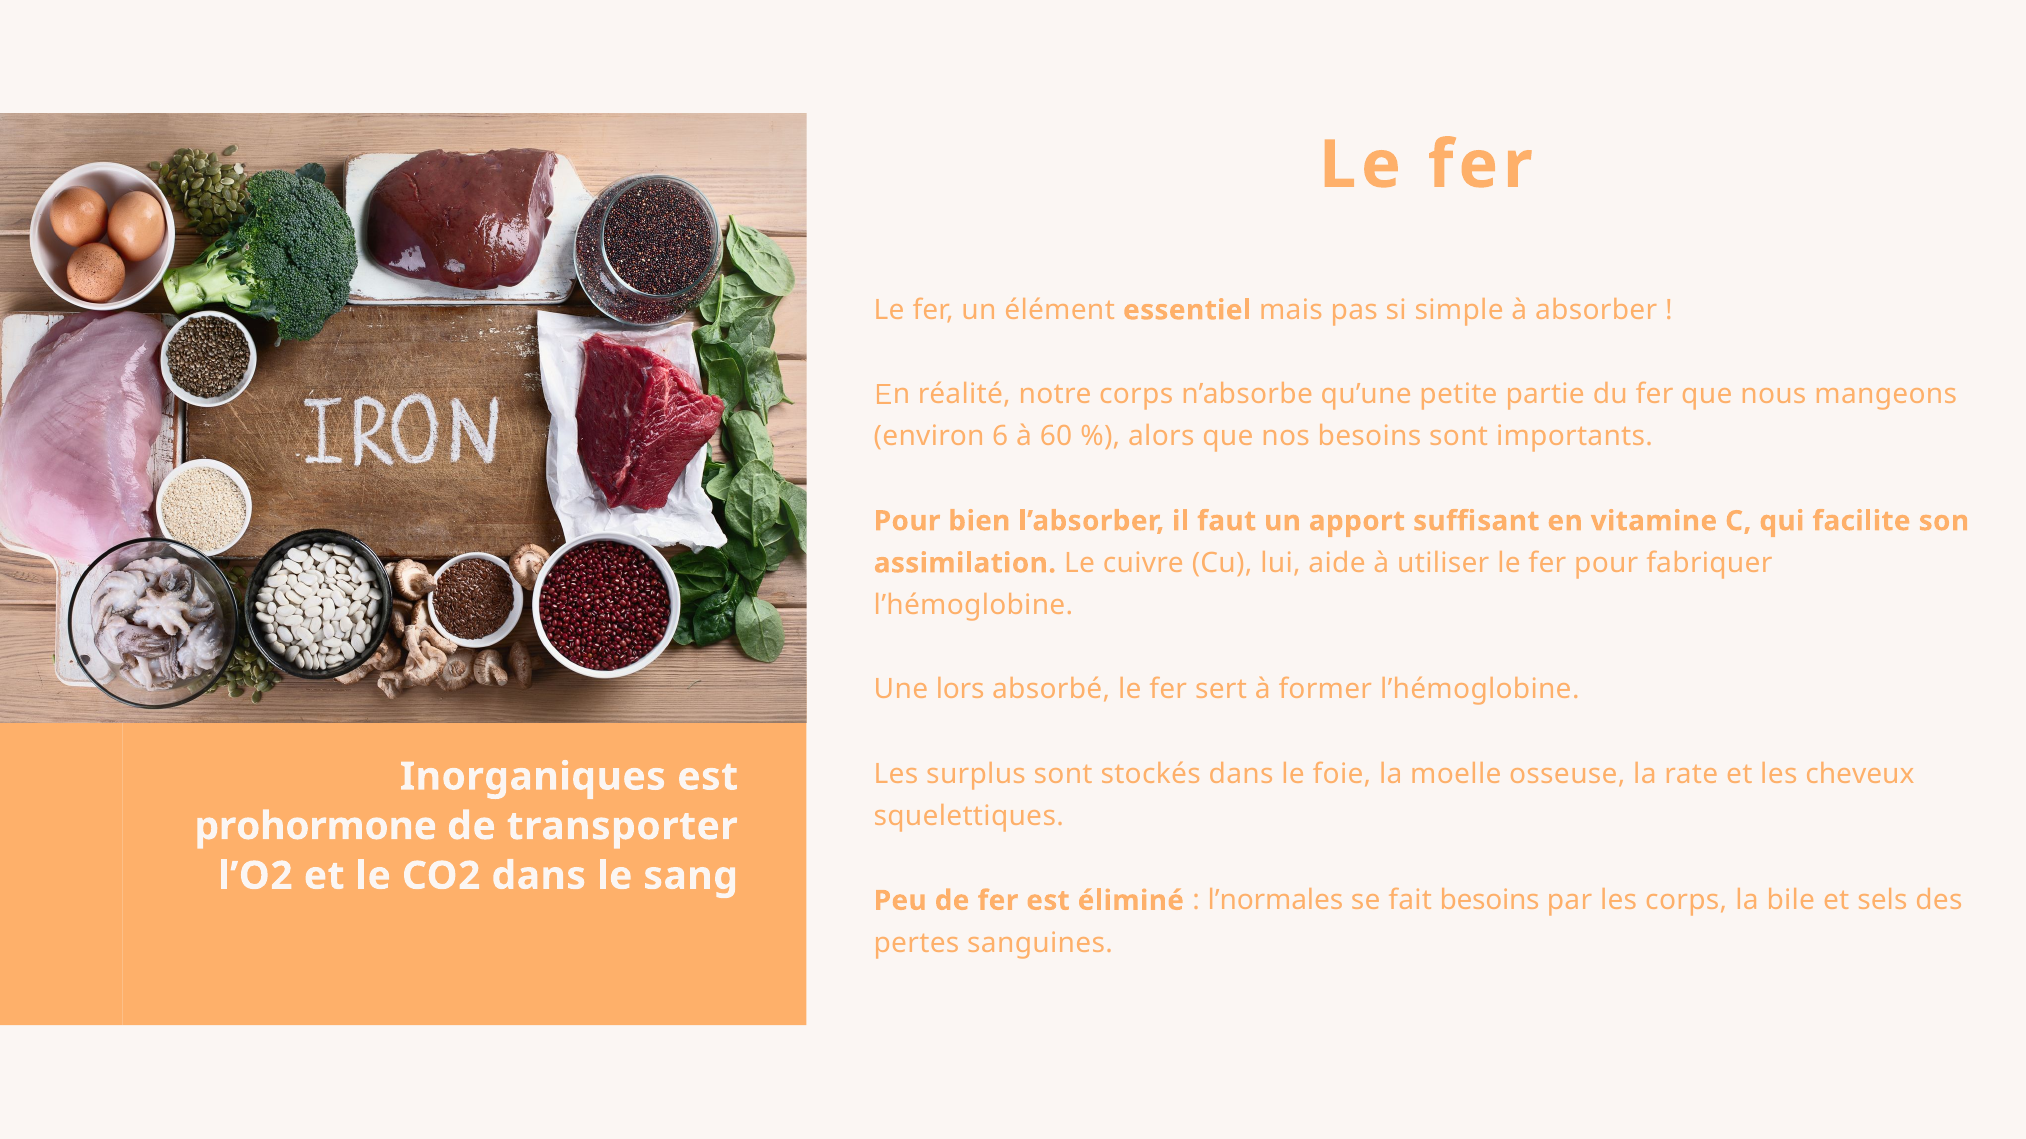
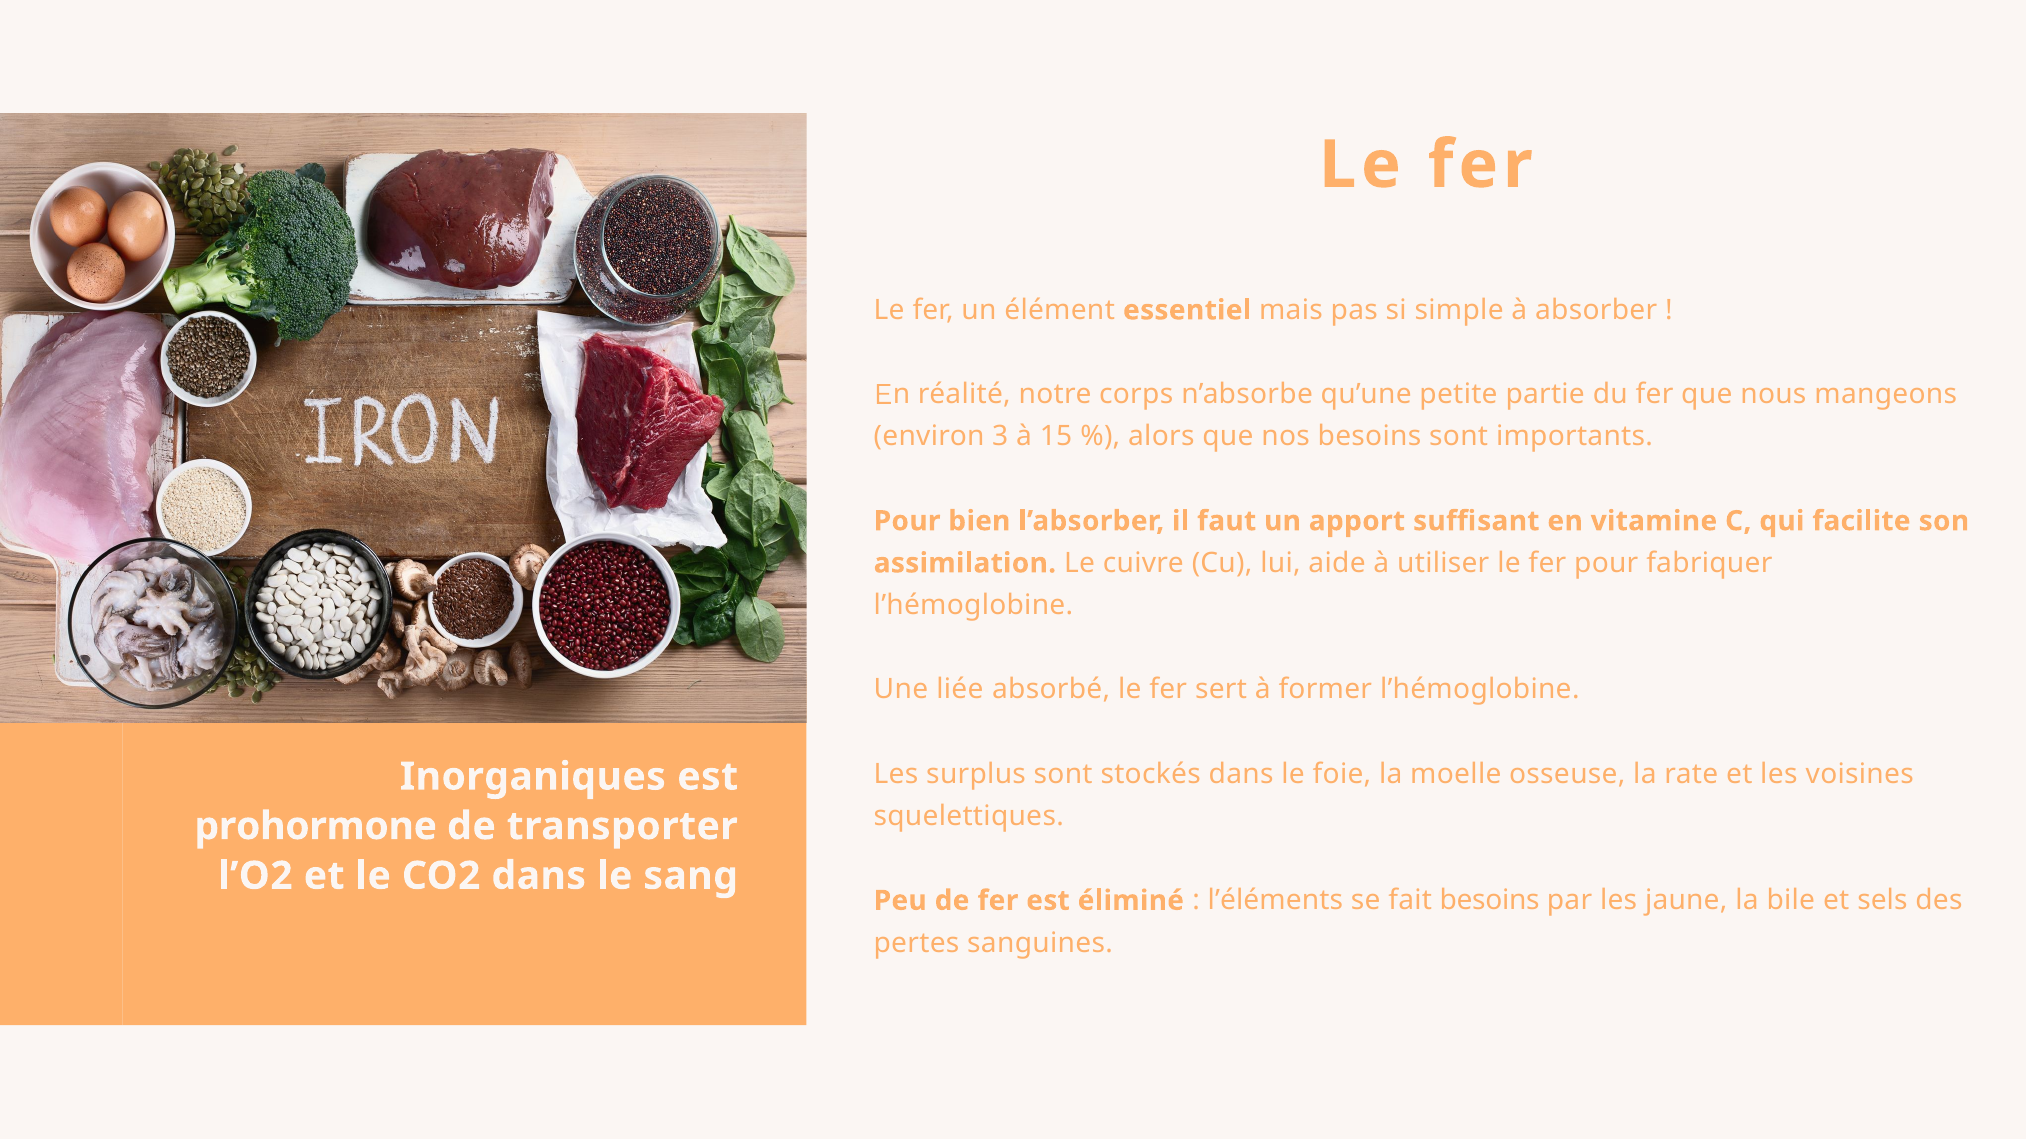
6: 6 -> 3
60: 60 -> 15
lors: lors -> liée
cheveux: cheveux -> voisines
l’normales: l’normales -> l’éléments
les corps: corps -> jaune
